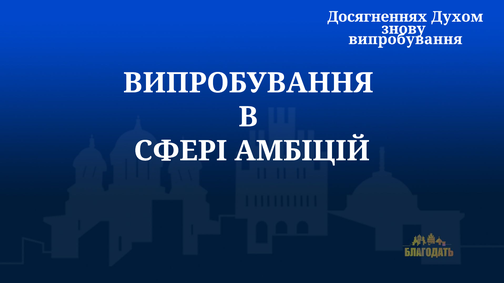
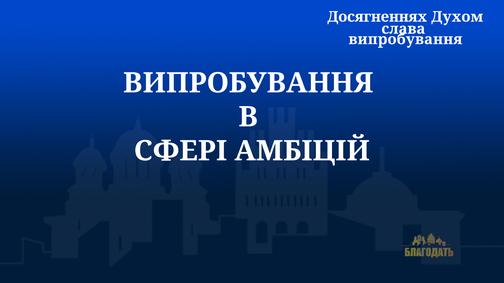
знову: знову -> слава
